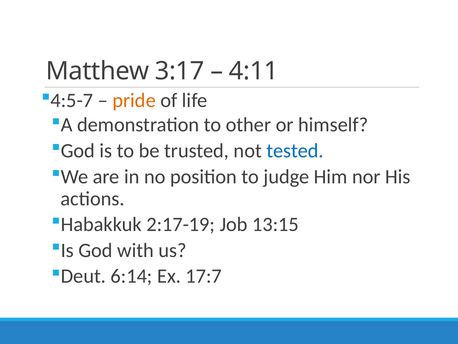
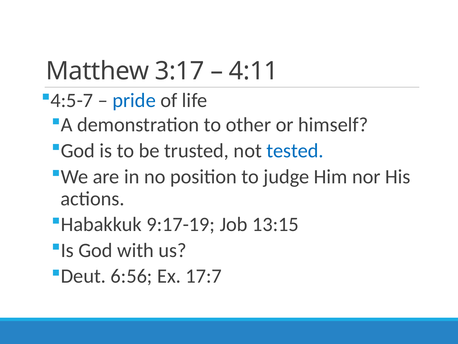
pride colour: orange -> blue
2:17-19: 2:17-19 -> 9:17-19
6:14: 6:14 -> 6:56
